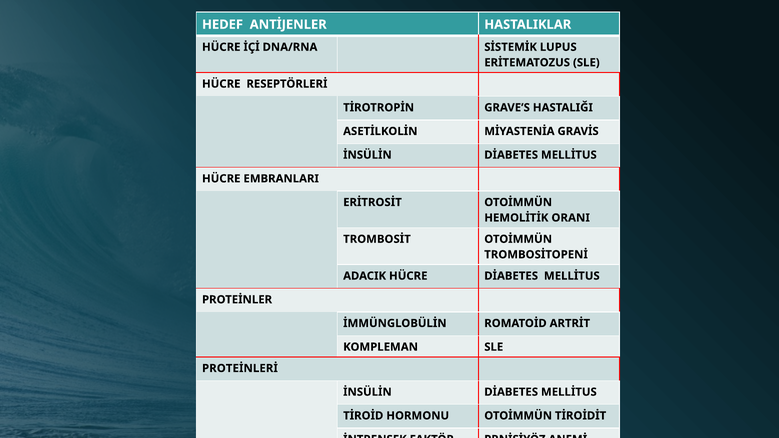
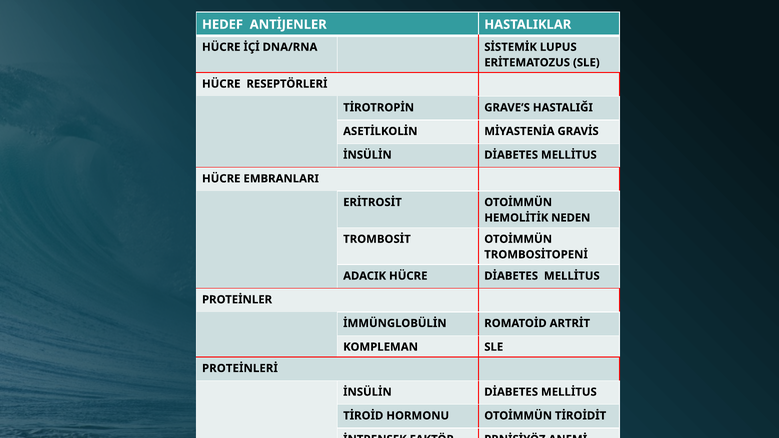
ORANI: ORANI -> NEDEN
